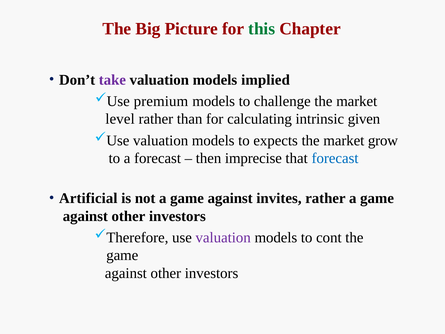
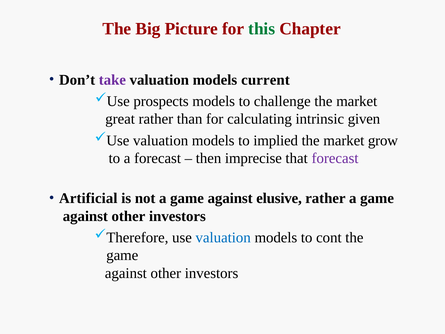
implied: implied -> current
premium: premium -> prospects
level: level -> great
expects: expects -> implied
forecast at (335, 158) colour: blue -> purple
invites: invites -> elusive
valuation at (223, 237) colour: purple -> blue
